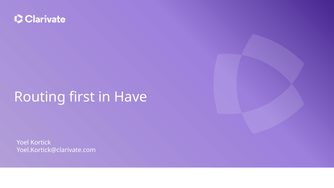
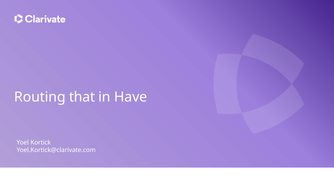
first: first -> that
